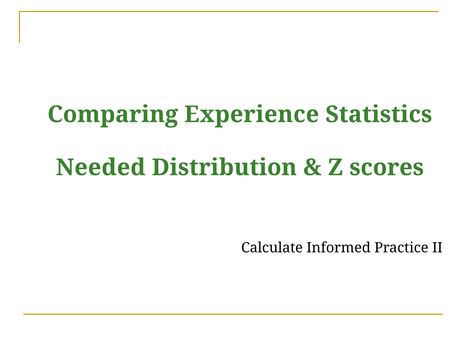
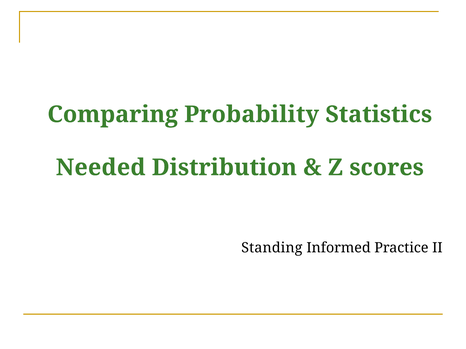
Experience: Experience -> Probability
Calculate: Calculate -> Standing
